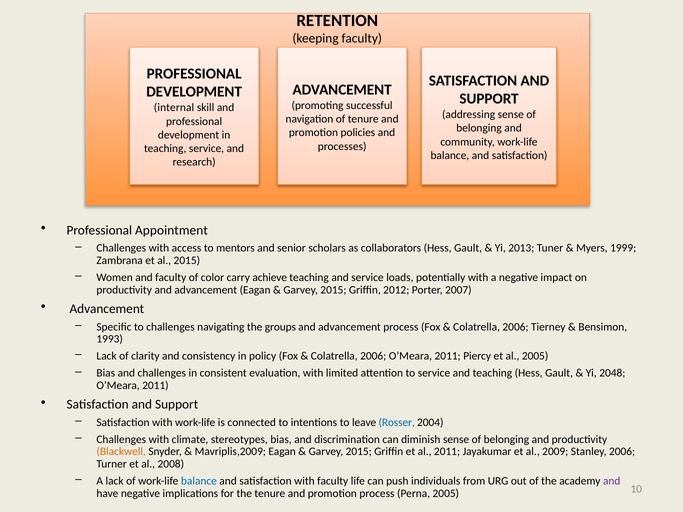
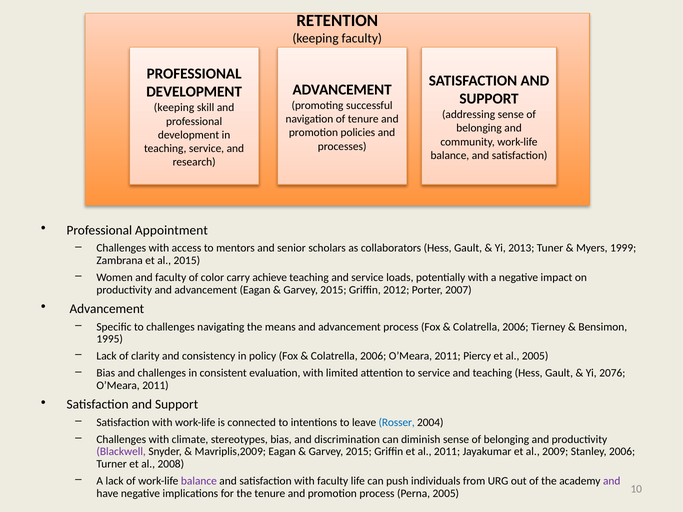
internal at (174, 108): internal -> keeping
groups: groups -> means
1993: 1993 -> 1995
2048: 2048 -> 2076
Blackwell colour: orange -> purple
balance at (199, 481) colour: blue -> purple
